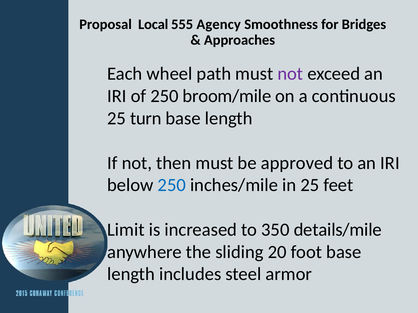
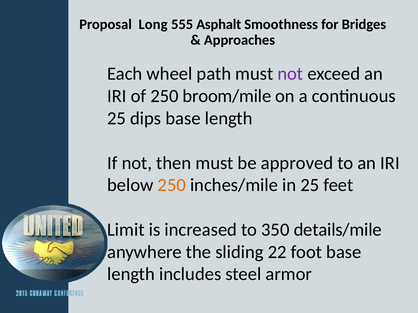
Local: Local -> Long
Agency: Agency -> Asphalt
turn: turn -> dips
250 at (172, 185) colour: blue -> orange
20: 20 -> 22
